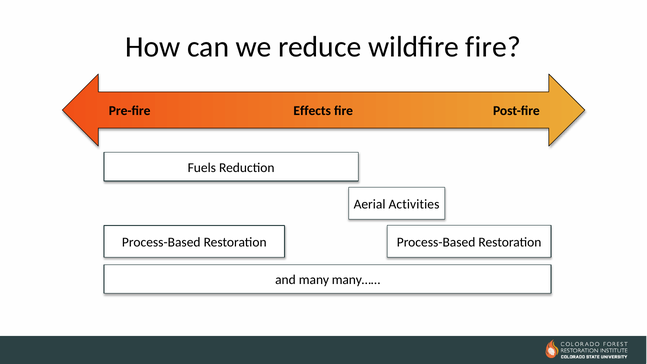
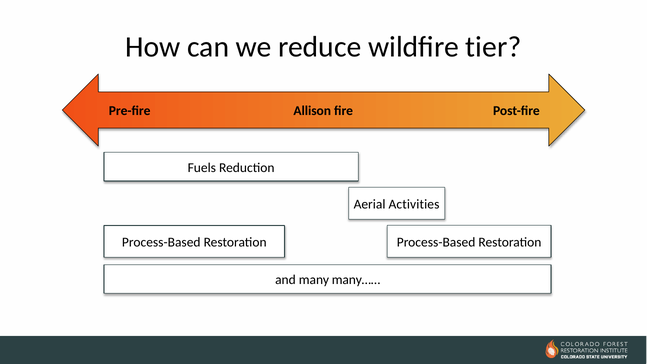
wildfire fire: fire -> tier
Effects: Effects -> Allison
